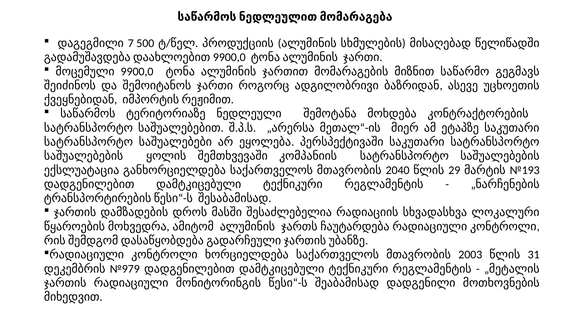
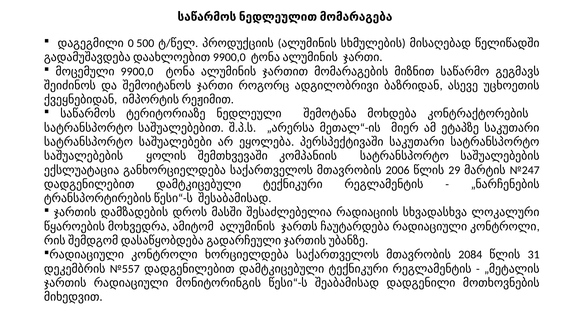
7: 7 -> 0
2040: 2040 -> 2006
№193: №193 -> №247
2003: 2003 -> 2084
№979: №979 -> №557
